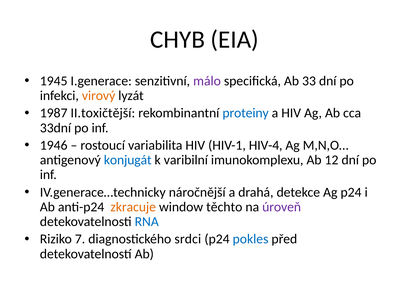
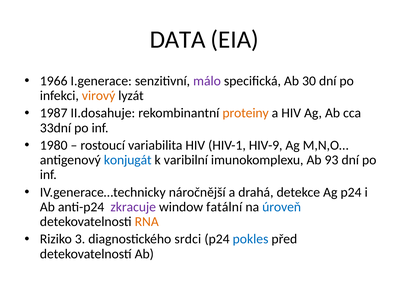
CHYB: CHYB -> DATA
1945: 1945 -> 1966
33: 33 -> 30
II.toxičtější: II.toxičtější -> II.dosahuje
proteiny colour: blue -> orange
1946: 1946 -> 1980
HIV-4: HIV-4 -> HIV-9
12: 12 -> 93
zkracuje colour: orange -> purple
těchto: těchto -> fatální
úroveň colour: purple -> blue
RNA colour: blue -> orange
7: 7 -> 3
